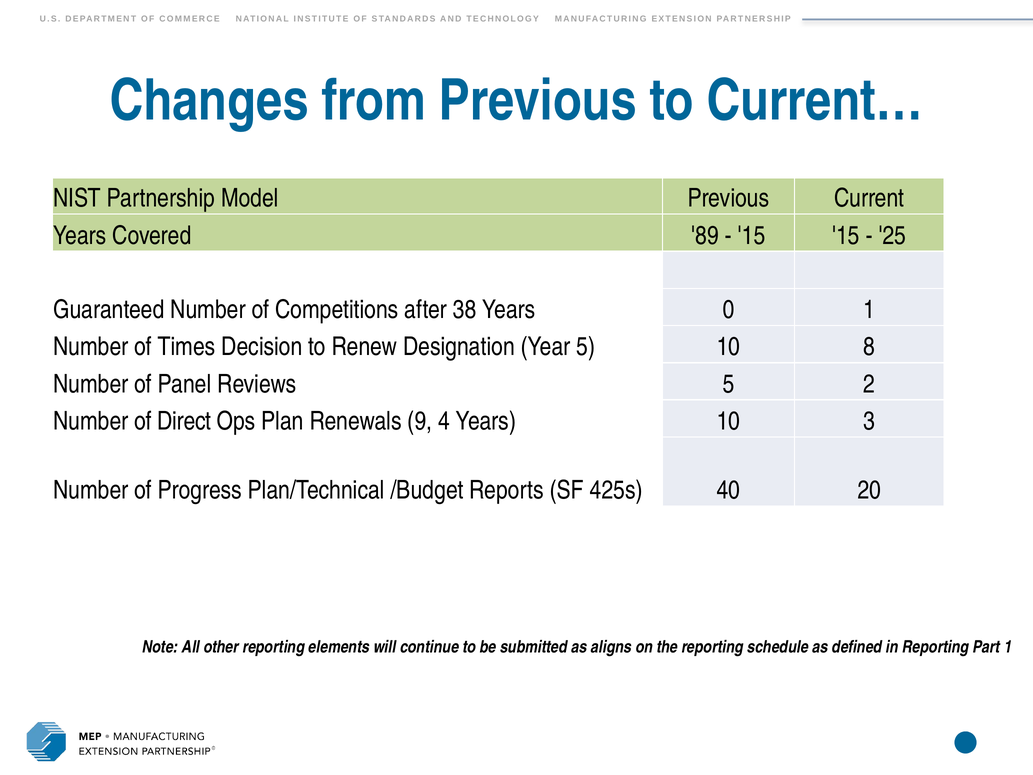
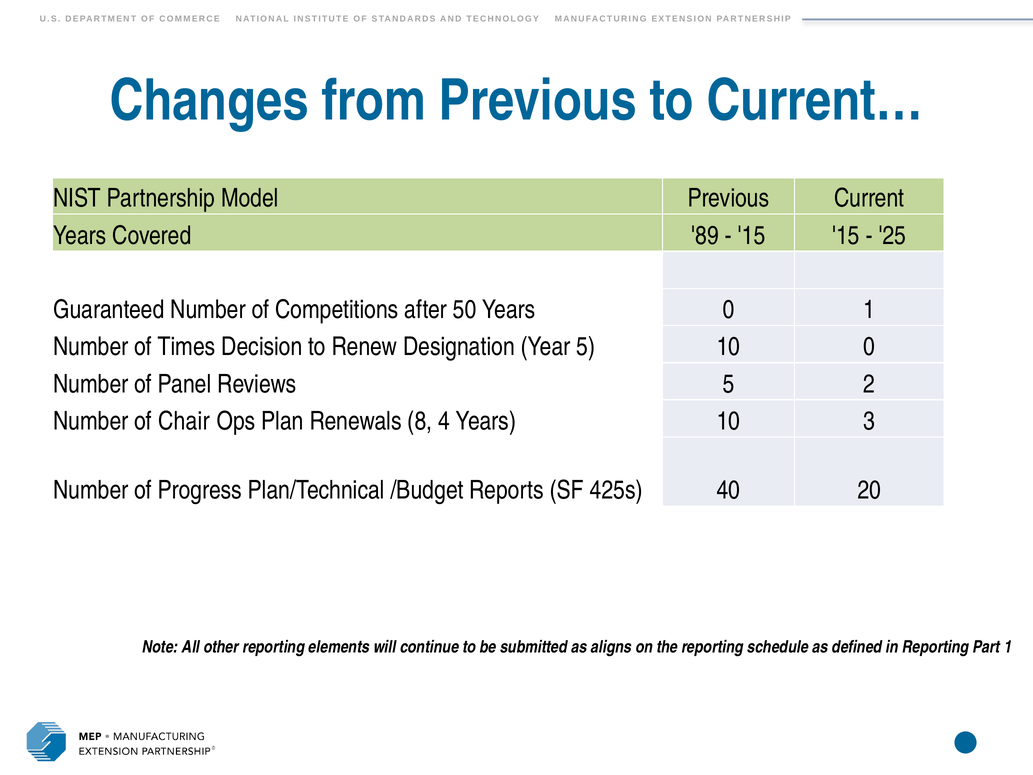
38: 38 -> 50
10 8: 8 -> 0
Direct: Direct -> Chair
9: 9 -> 8
